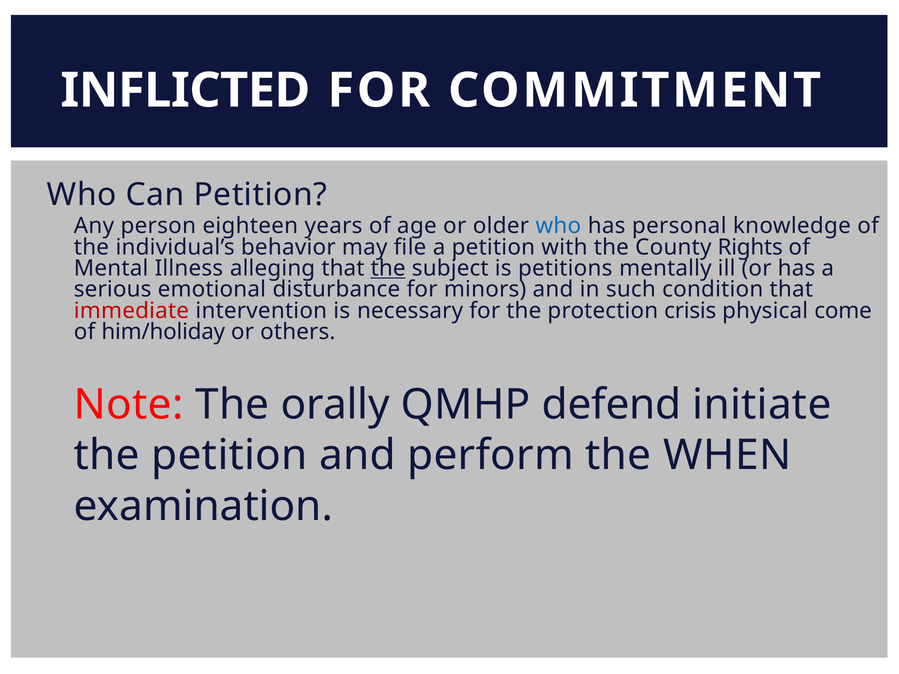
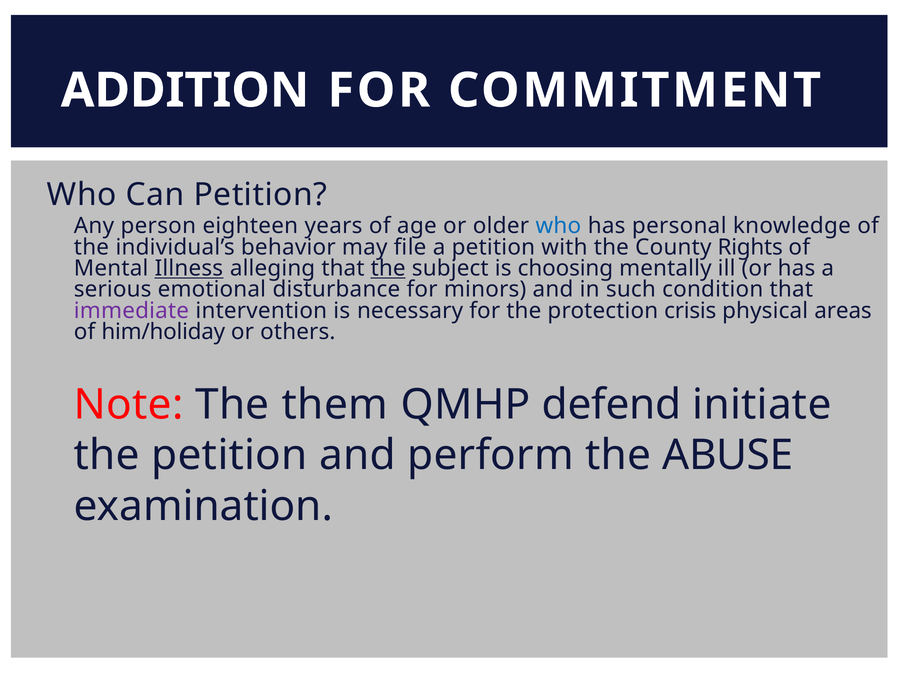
INFLICTED: INFLICTED -> ADDITION
Illness underline: none -> present
petitions: petitions -> choosing
immediate colour: red -> purple
come: come -> areas
orally: orally -> them
WHEN: WHEN -> ABUSE
